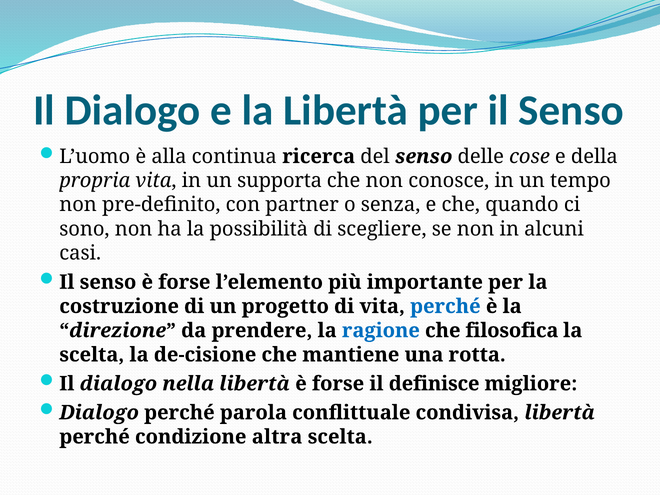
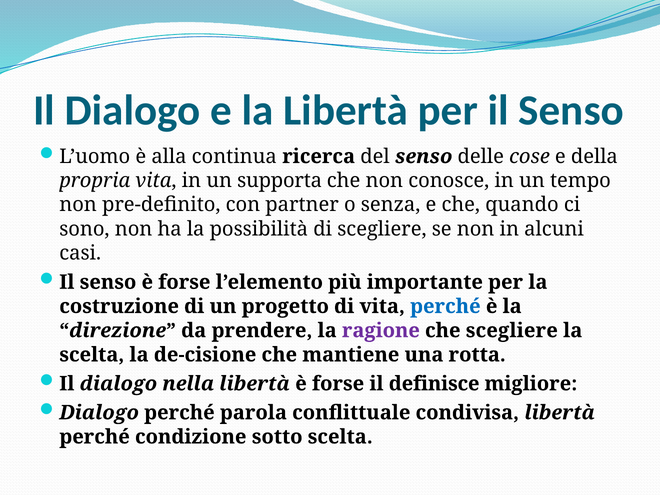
ragione colour: blue -> purple
che filosofica: filosofica -> scegliere
altra: altra -> sotto
